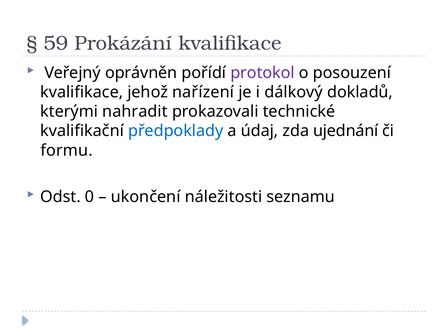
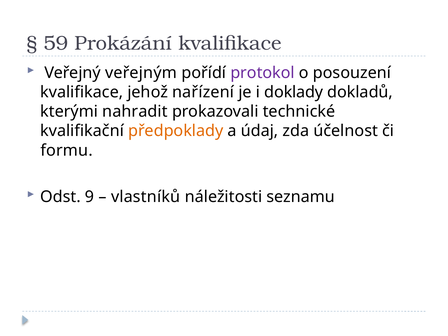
oprávněn: oprávněn -> veřejným
dálkový: dálkový -> doklady
předpoklady colour: blue -> orange
ujednání: ujednání -> účelnost
0: 0 -> 9
ukončení: ukončení -> vlastníků
